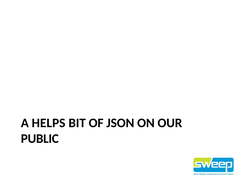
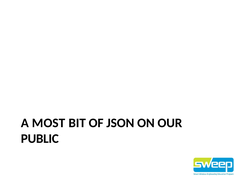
HELPS: HELPS -> MOST
